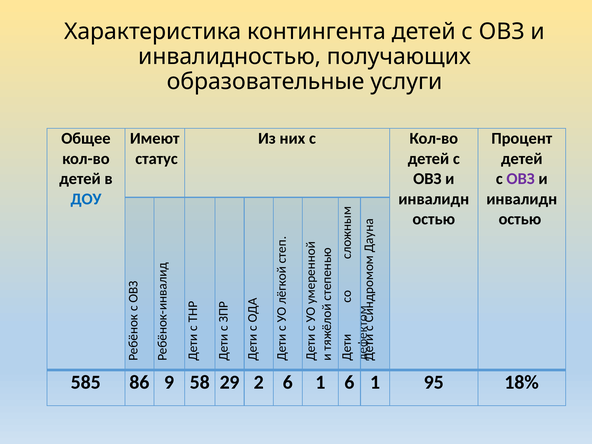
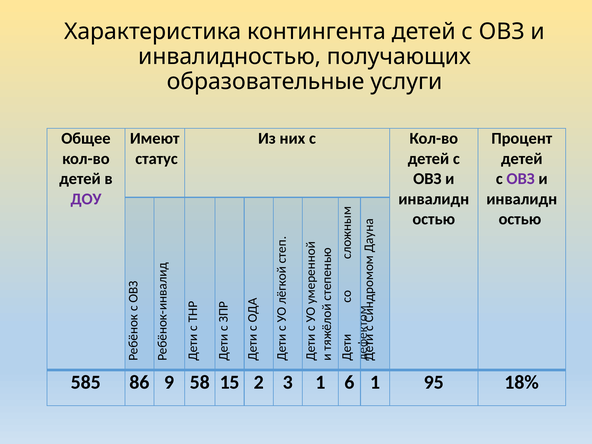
ДОУ colour: blue -> purple
29: 29 -> 15
2 6: 6 -> 3
